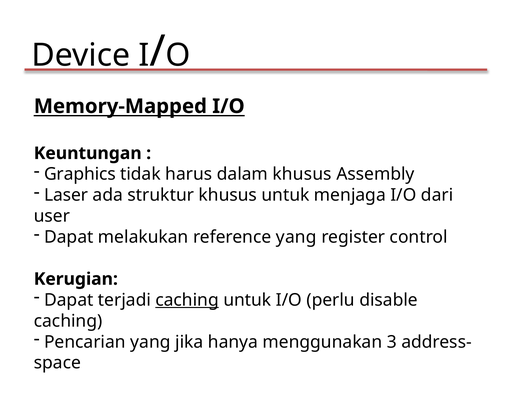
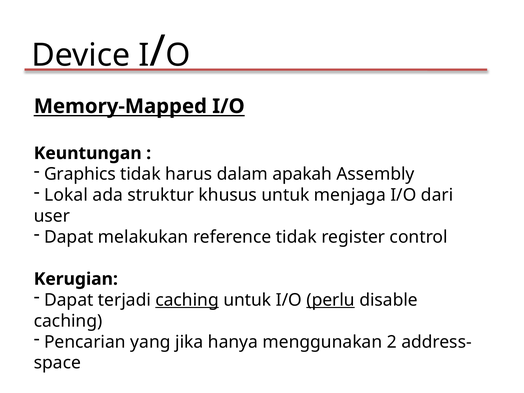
dalam khusus: khusus -> apakah
Laser: Laser -> Lokal
reference yang: yang -> tidak
perlu underline: none -> present
3: 3 -> 2
